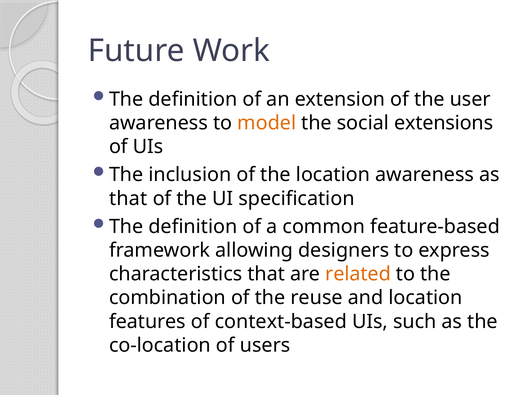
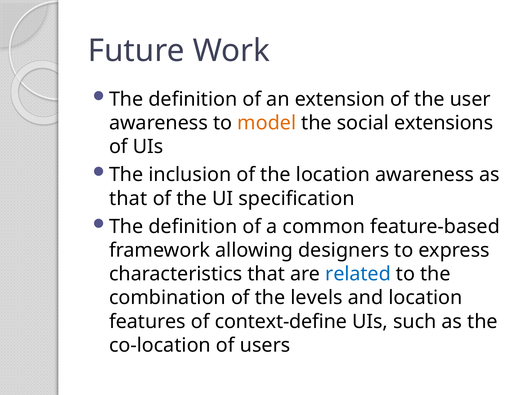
related colour: orange -> blue
reuse: reuse -> levels
context-based: context-based -> context-define
